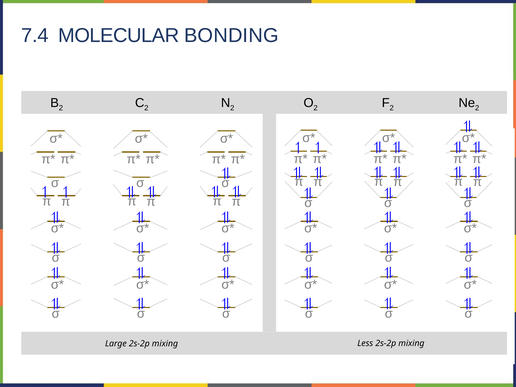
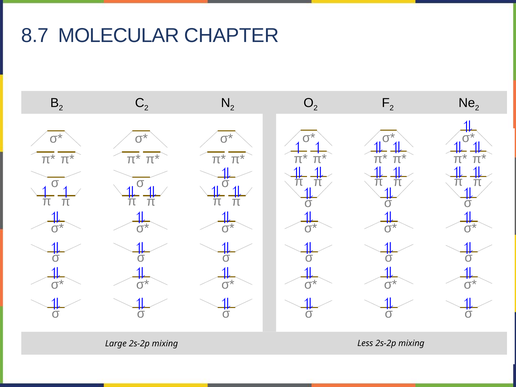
7.4: 7.4 -> 8.7
BONDING: BONDING -> CHAPTER
